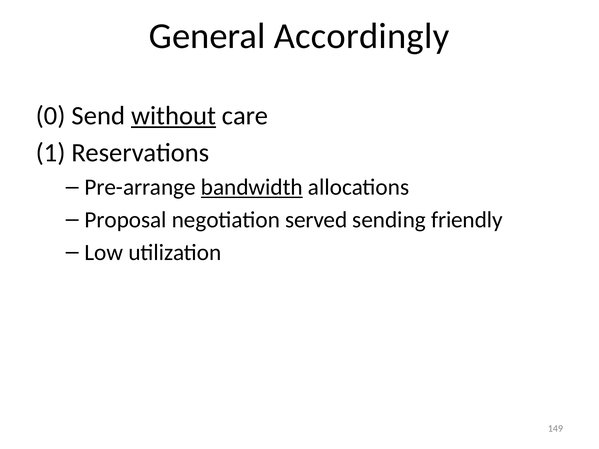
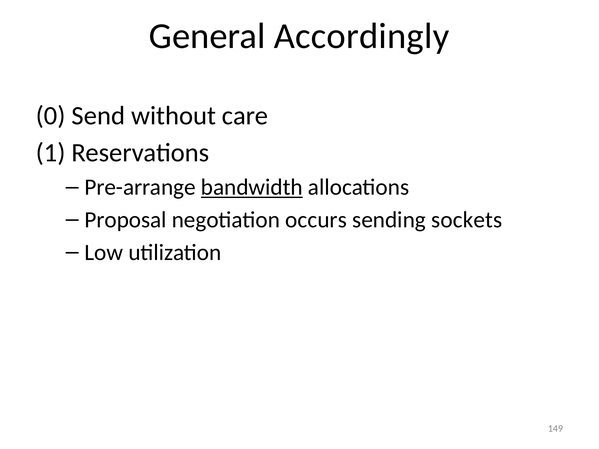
without underline: present -> none
served: served -> occurs
friendly: friendly -> sockets
